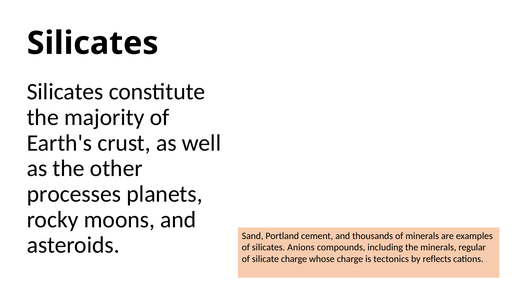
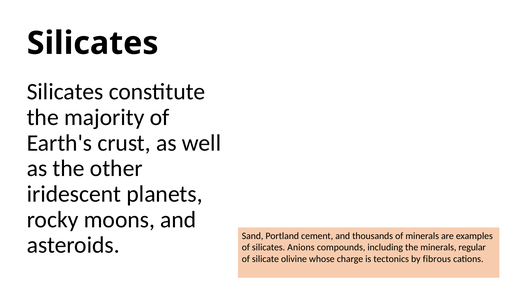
processes: processes -> iridescent
silicate charge: charge -> olivine
reflects: reflects -> fibrous
